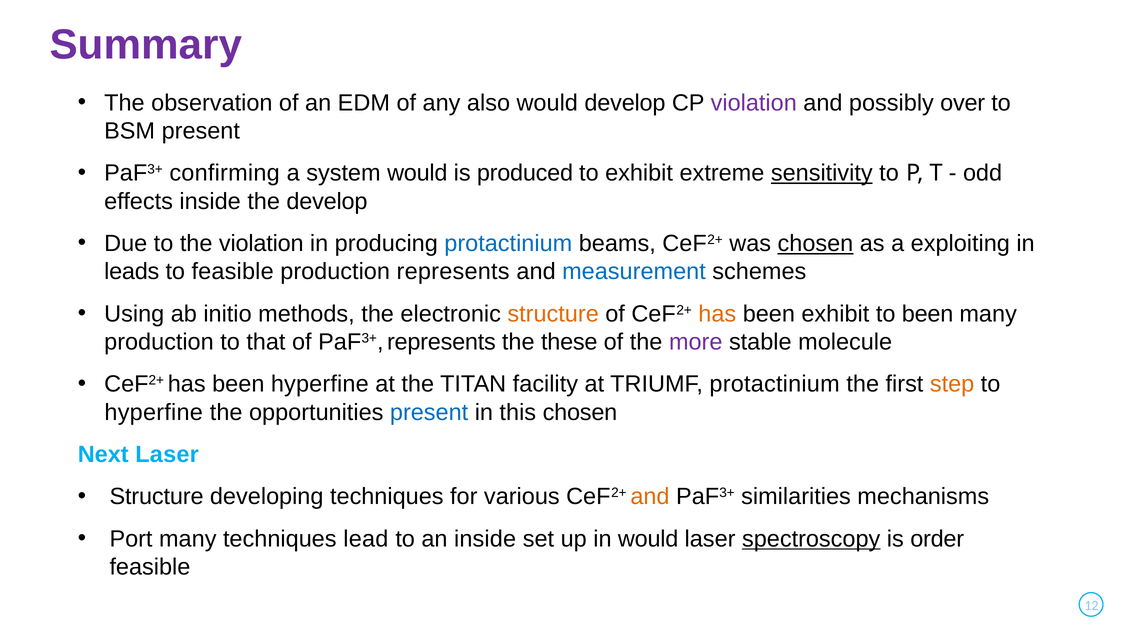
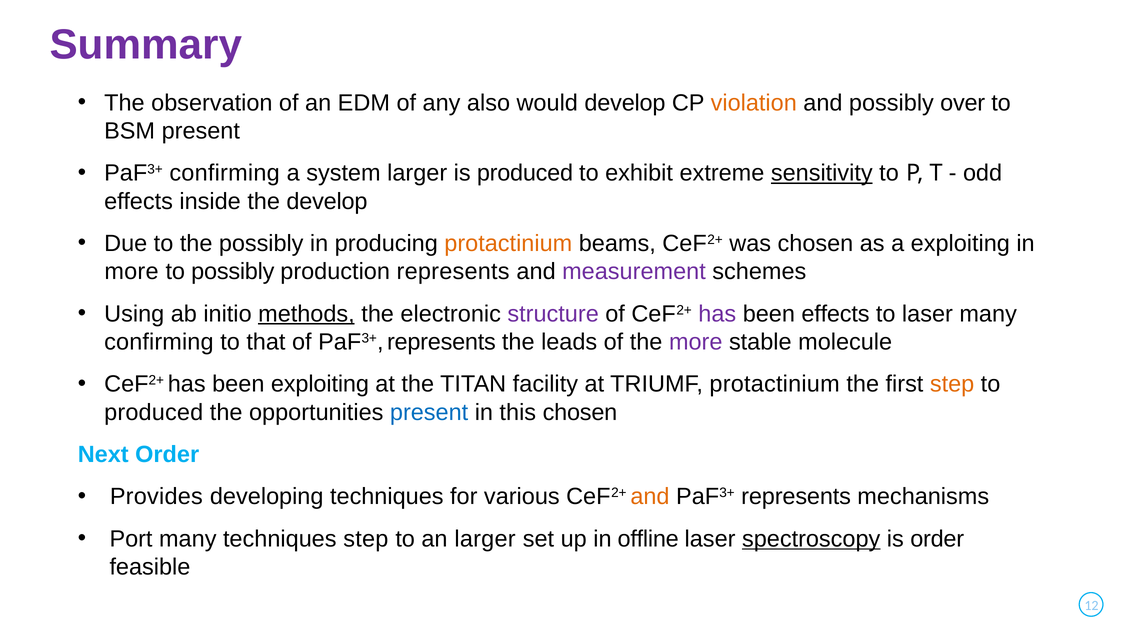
violation at (754, 103) colour: purple -> orange
system would: would -> larger
the violation: violation -> possibly
protactinium at (508, 244) colour: blue -> orange
chosen at (815, 244) underline: present -> none
leads at (132, 272): leads -> more
to feasible: feasible -> possibly
measurement colour: blue -> purple
methods underline: none -> present
structure at (553, 314) colour: orange -> purple
has at (717, 314) colour: orange -> purple
been exhibit: exhibit -> effects
to been: been -> laser
production at (159, 342): production -> confirming
these: these -> leads
been hyperfine: hyperfine -> exploiting
hyperfine at (154, 413): hyperfine -> produced
Next Laser: Laser -> Order
Structure at (157, 497): Structure -> Provides
similarities at (796, 497): similarities -> represents
techniques lead: lead -> step
an inside: inside -> larger
in would: would -> offline
